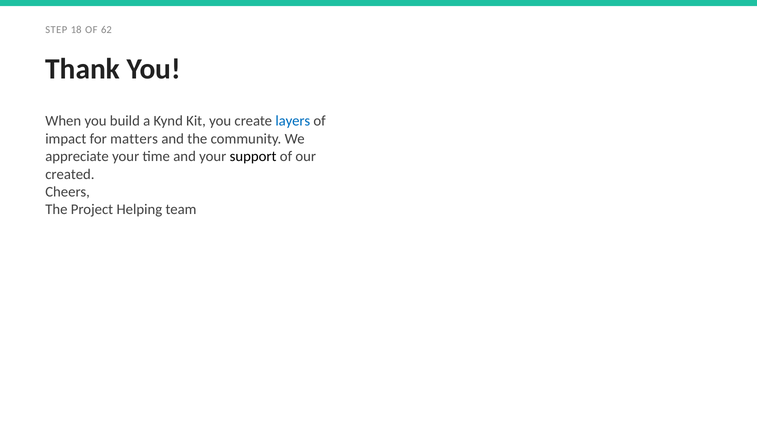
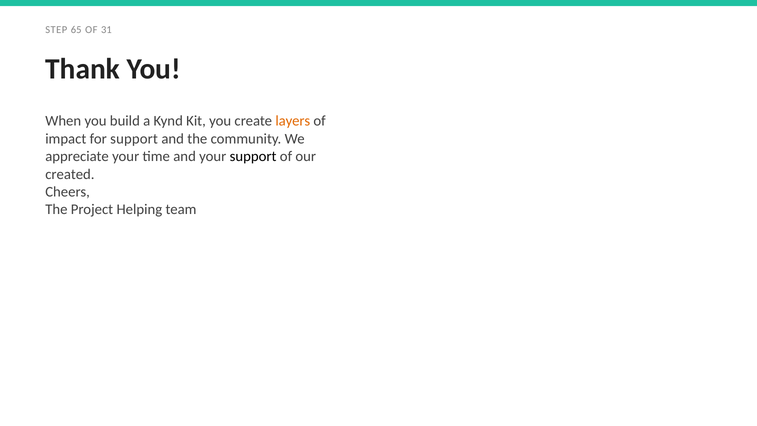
18: 18 -> 65
62: 62 -> 31
layers colour: blue -> orange
for matters: matters -> support
